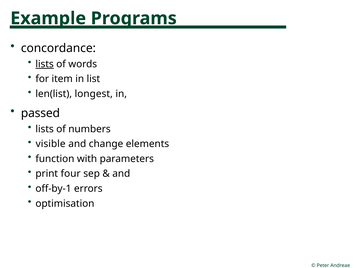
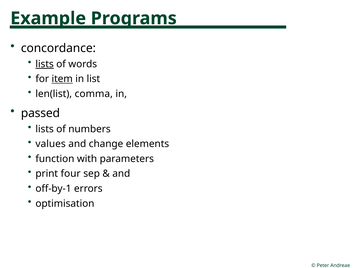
item underline: none -> present
longest: longest -> comma
visible: visible -> values
